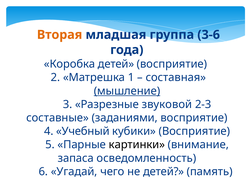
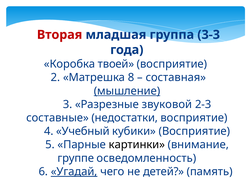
Вторая colour: orange -> red
3-6: 3-6 -> 3-3
Коробка детей: детей -> твоей
1: 1 -> 8
заданиями: заданиями -> недостатки
запаса: запаса -> группе
Угадай underline: none -> present
